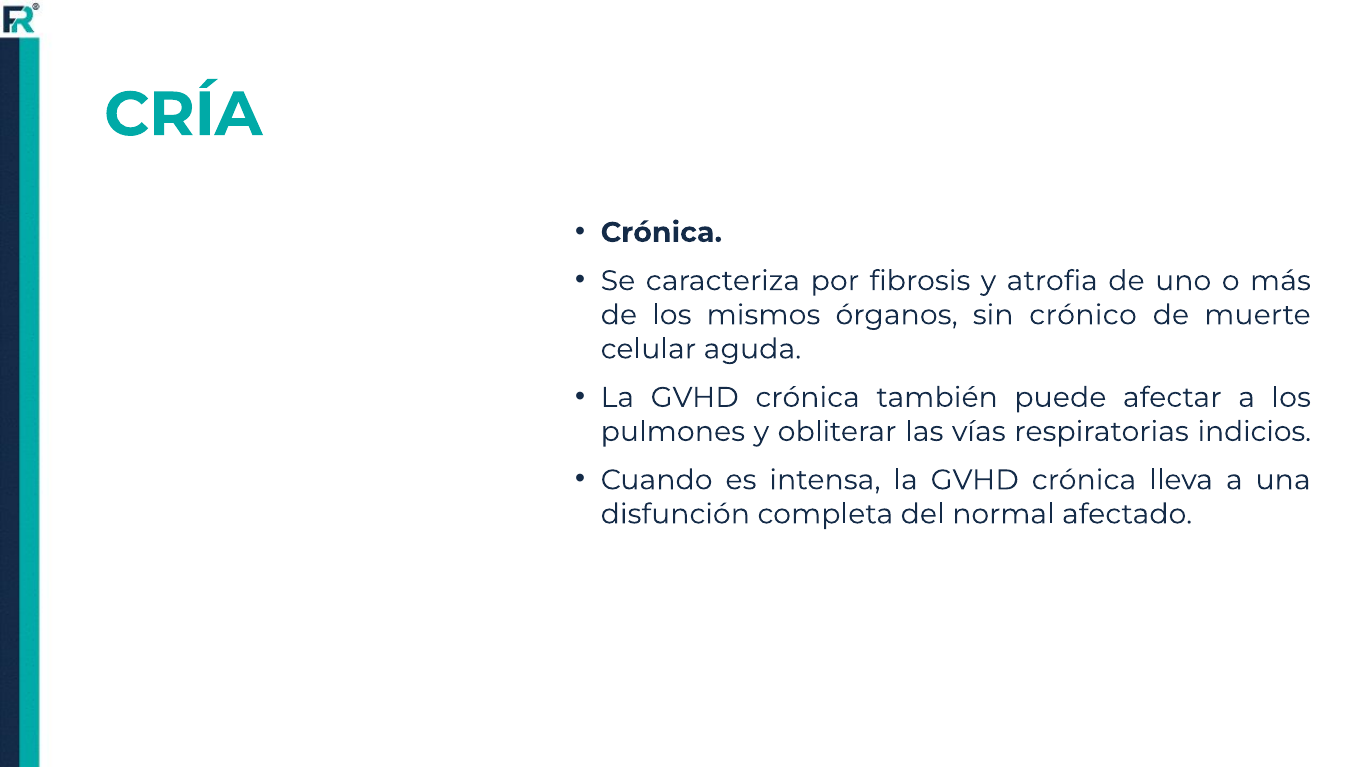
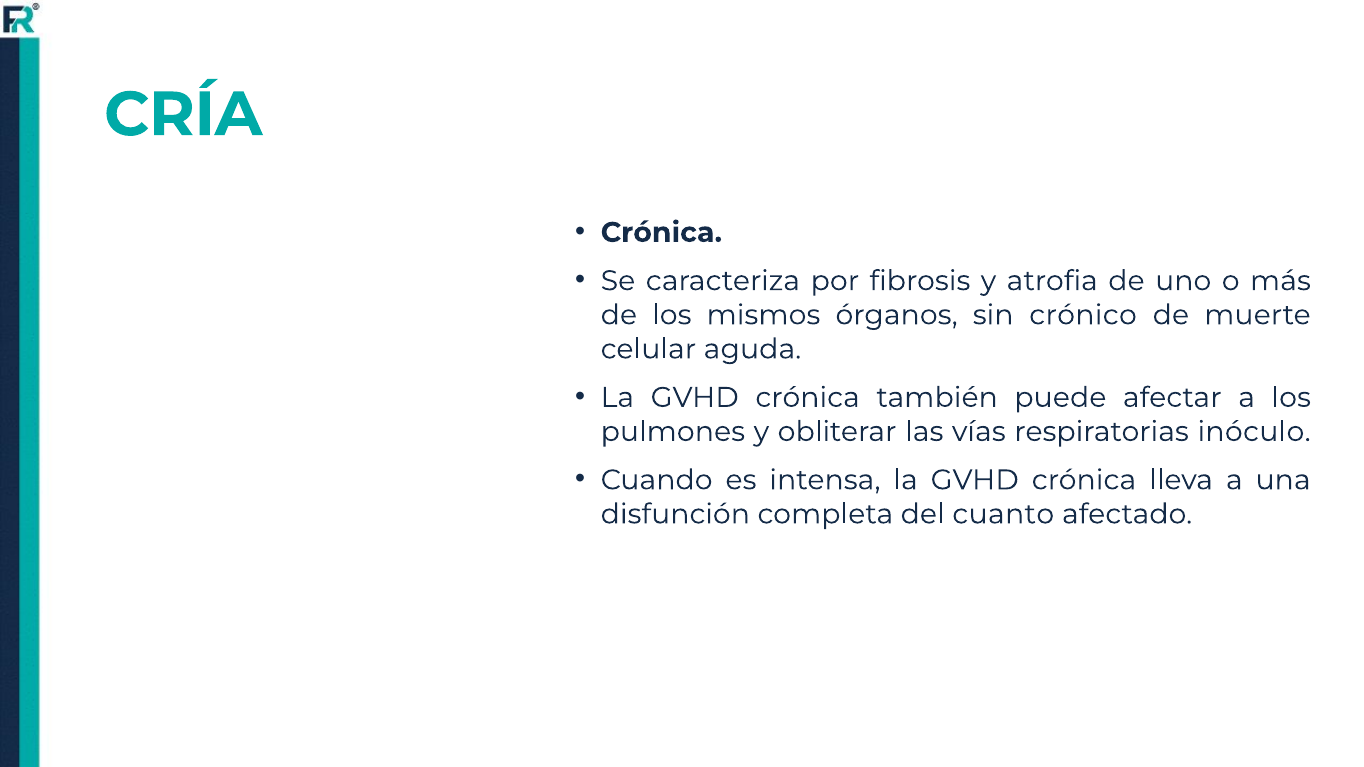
indicios: indicios -> inóculo
normal: normal -> cuanto
